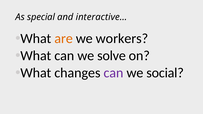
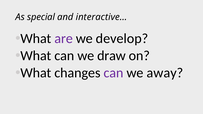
are colour: orange -> purple
workers: workers -> develop
solve: solve -> draw
social: social -> away
